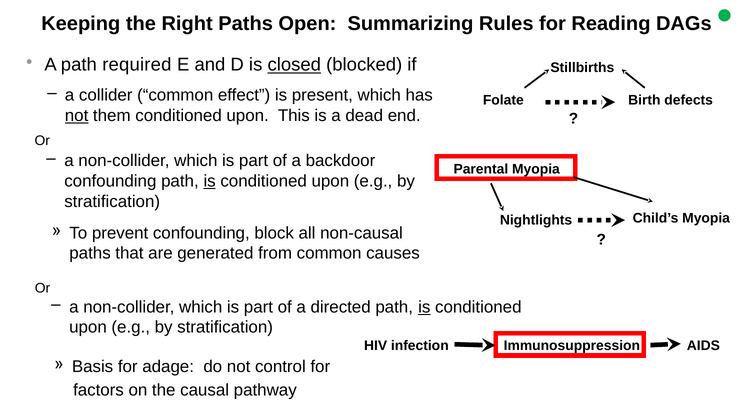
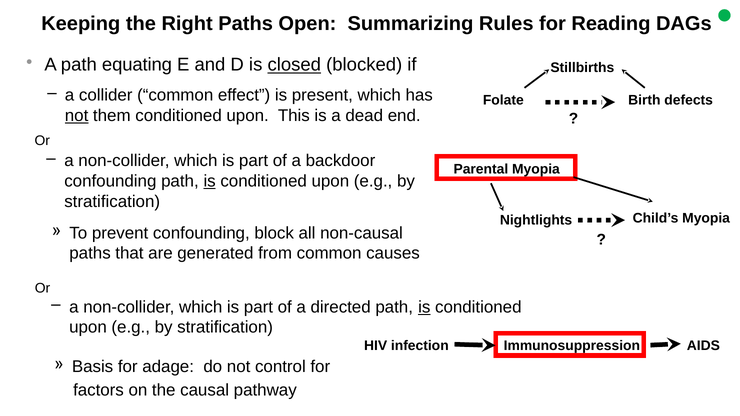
required: required -> equating
